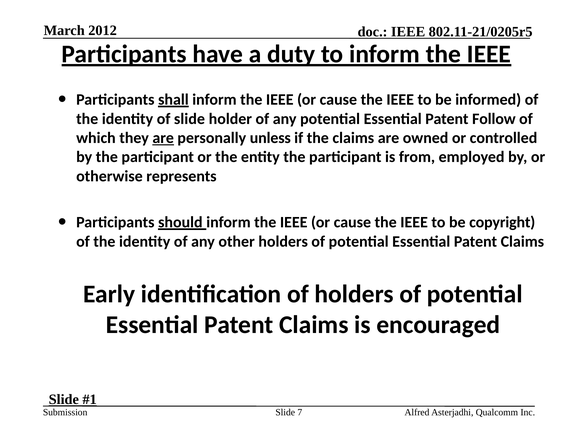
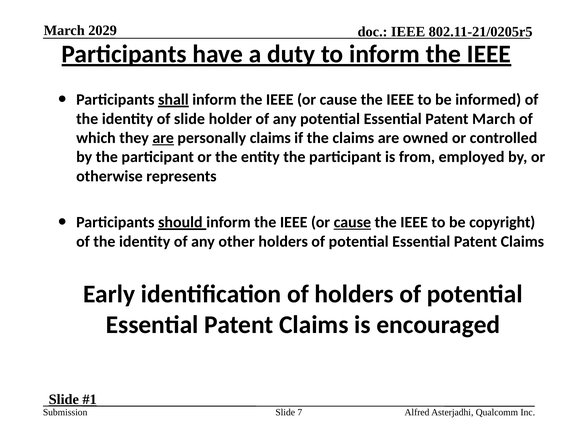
2012: 2012 -> 2029
Patent Follow: Follow -> March
personally unless: unless -> claims
cause at (352, 222) underline: none -> present
